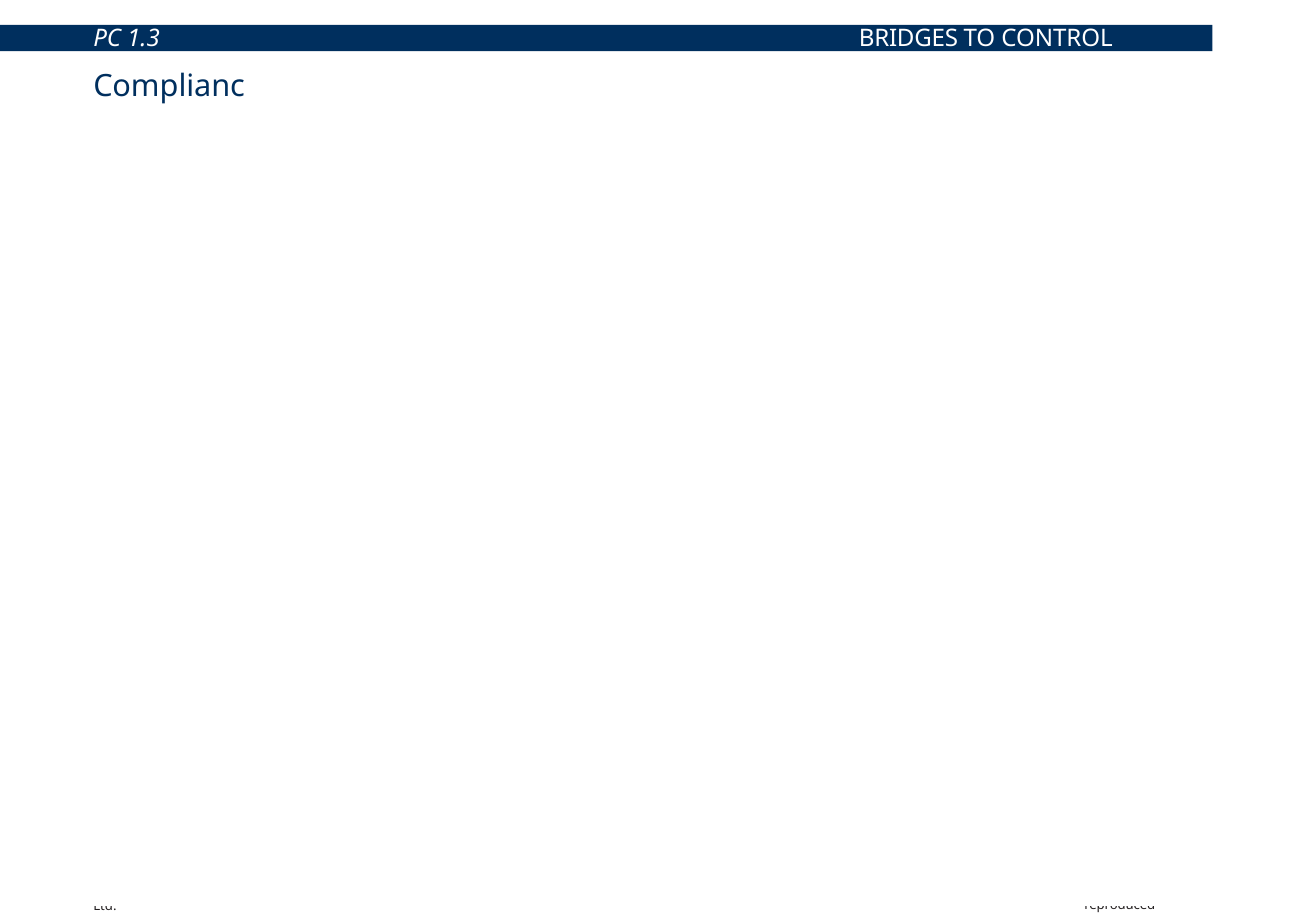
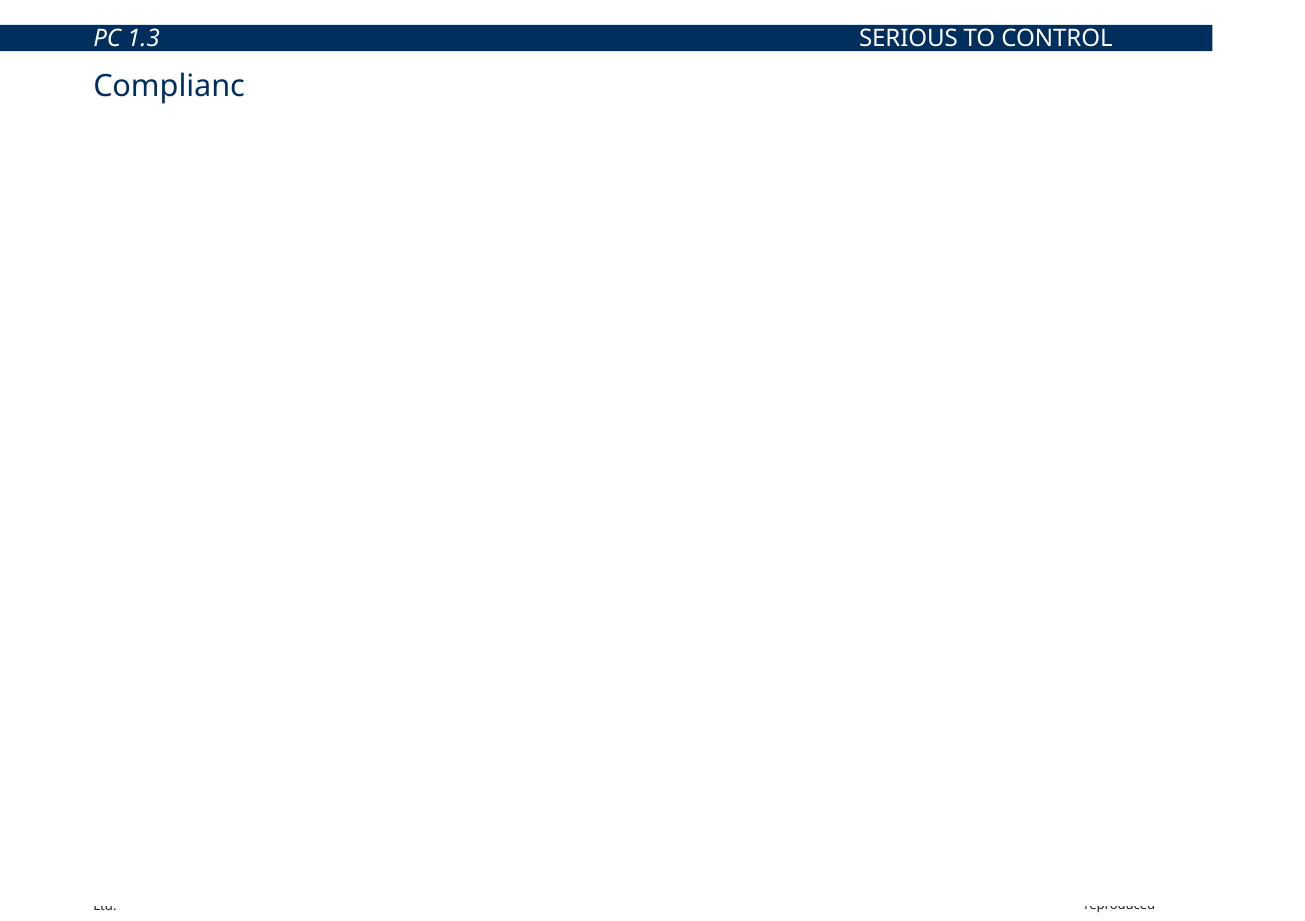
BRIDGES: BRIDGES -> SERIOUS
